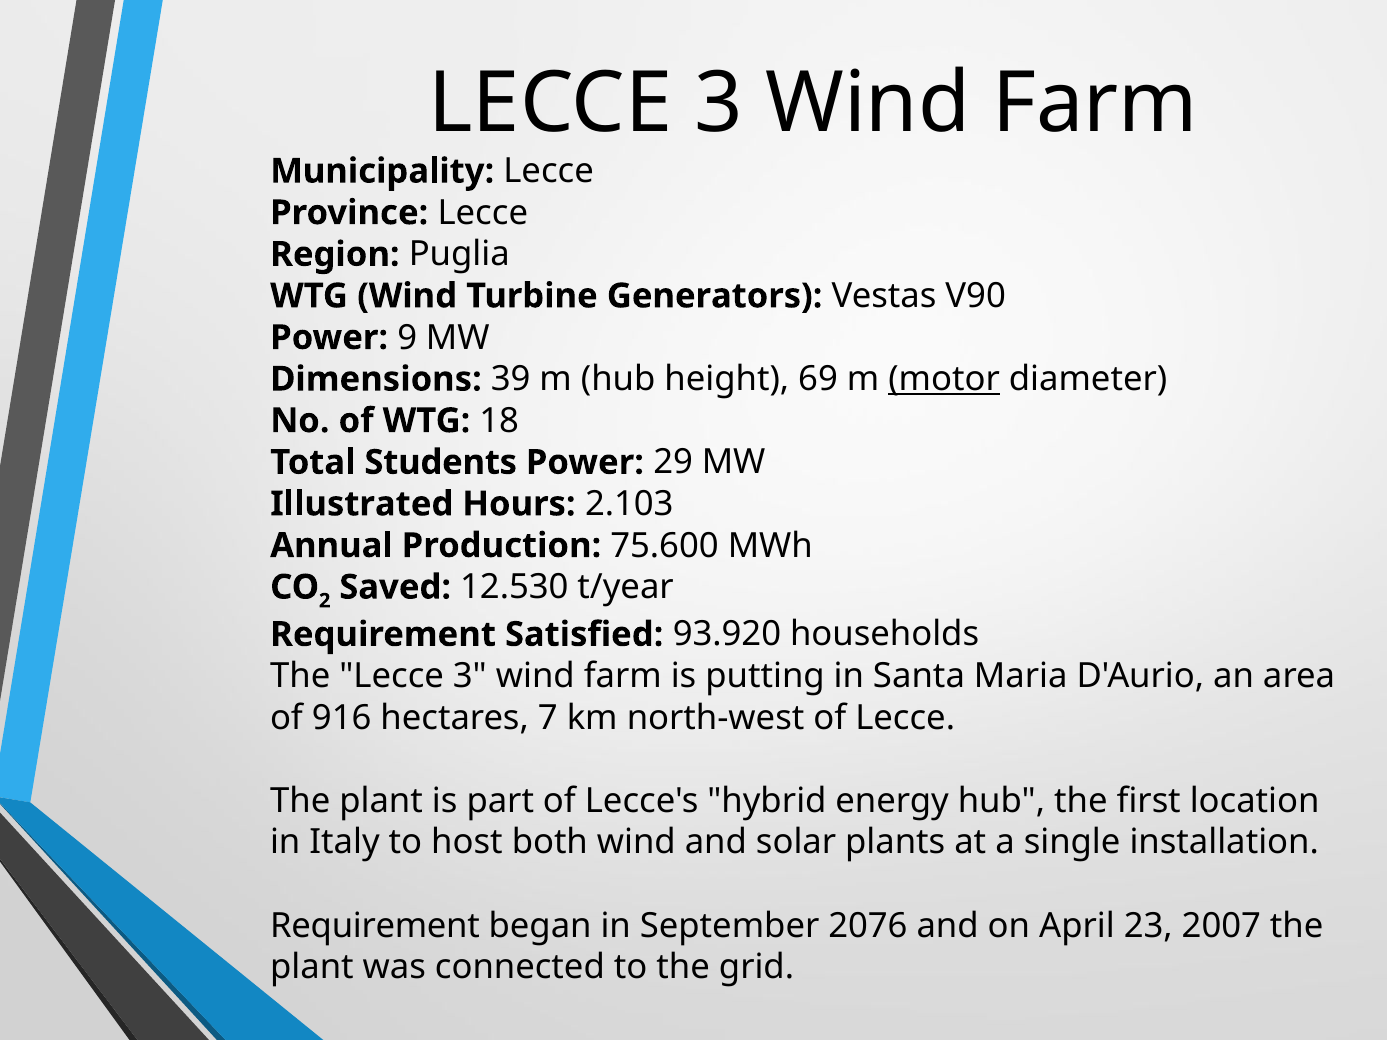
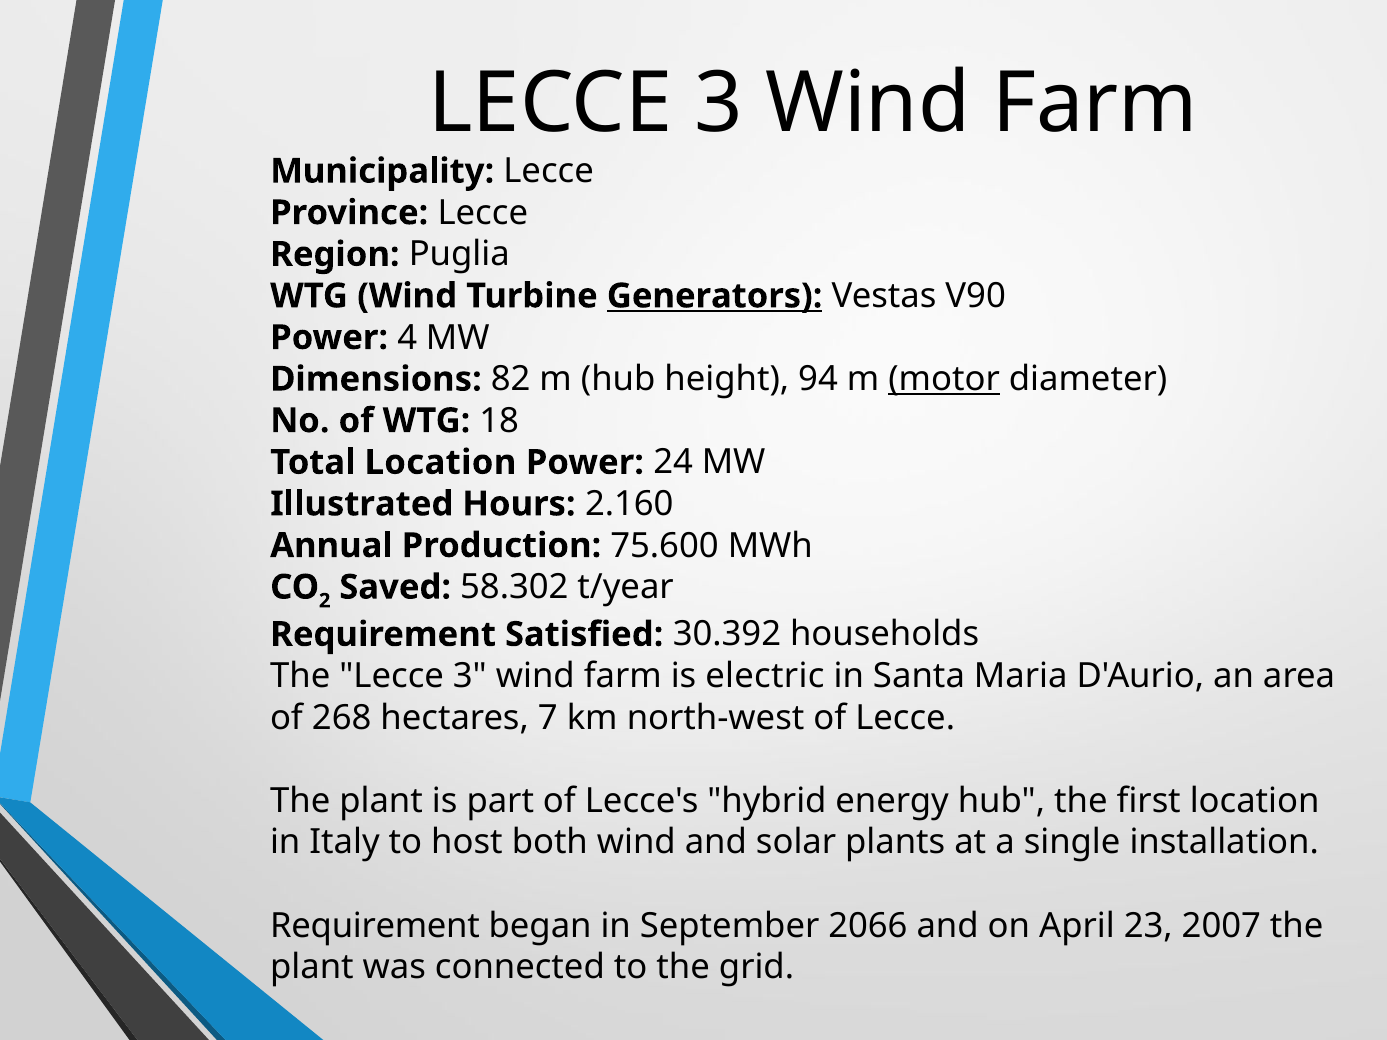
Generators underline: none -> present
9: 9 -> 4
39: 39 -> 82
69: 69 -> 94
Total Students: Students -> Location
29: 29 -> 24
2.103: 2.103 -> 2.160
12.530: 12.530 -> 58.302
93.920: 93.920 -> 30.392
putting: putting -> electric
916: 916 -> 268
2076: 2076 -> 2066
